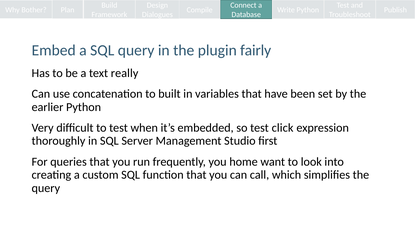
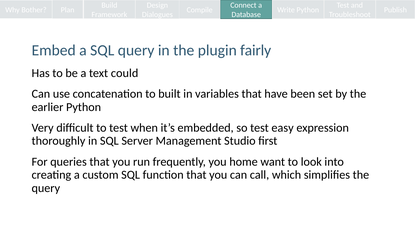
really: really -> could
click: click -> easy
